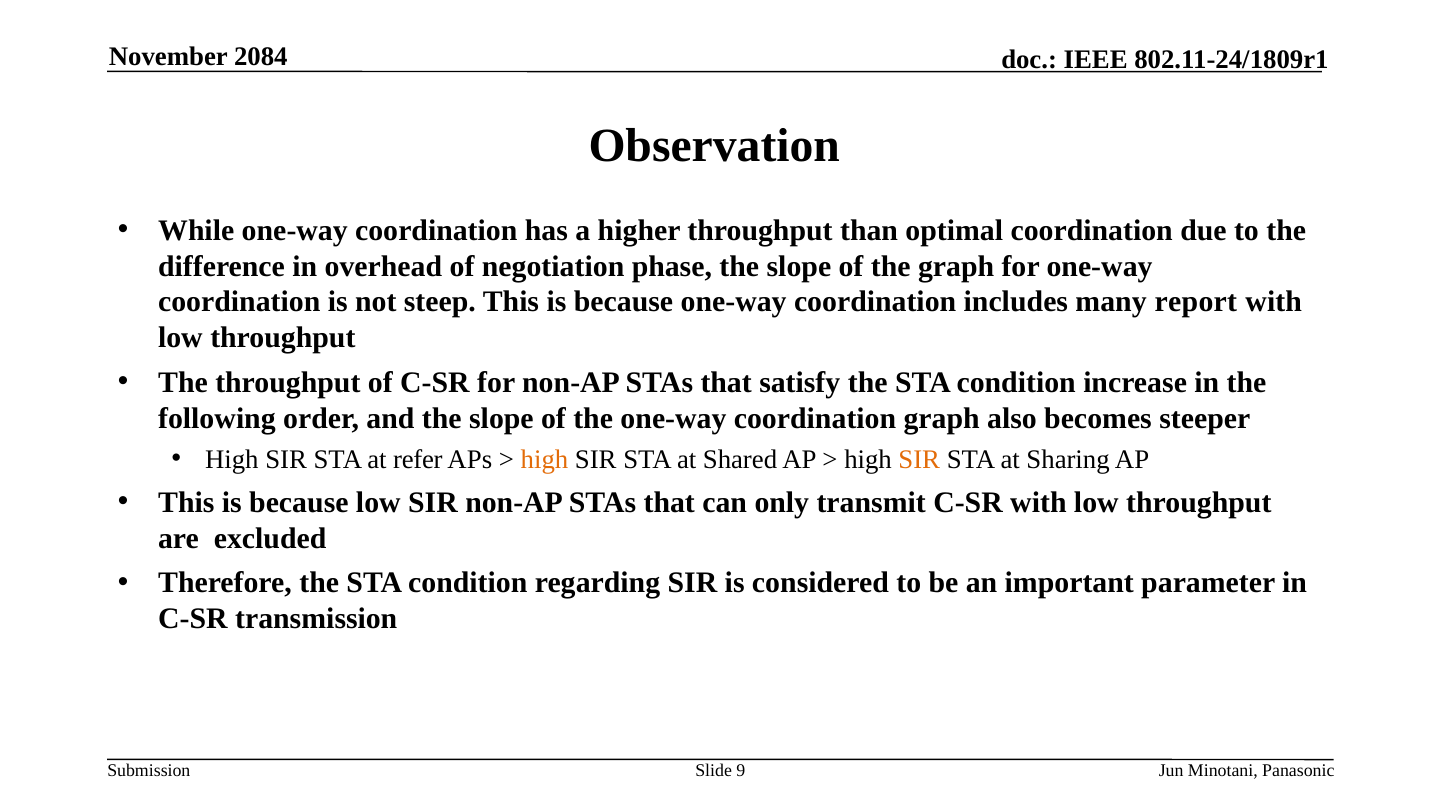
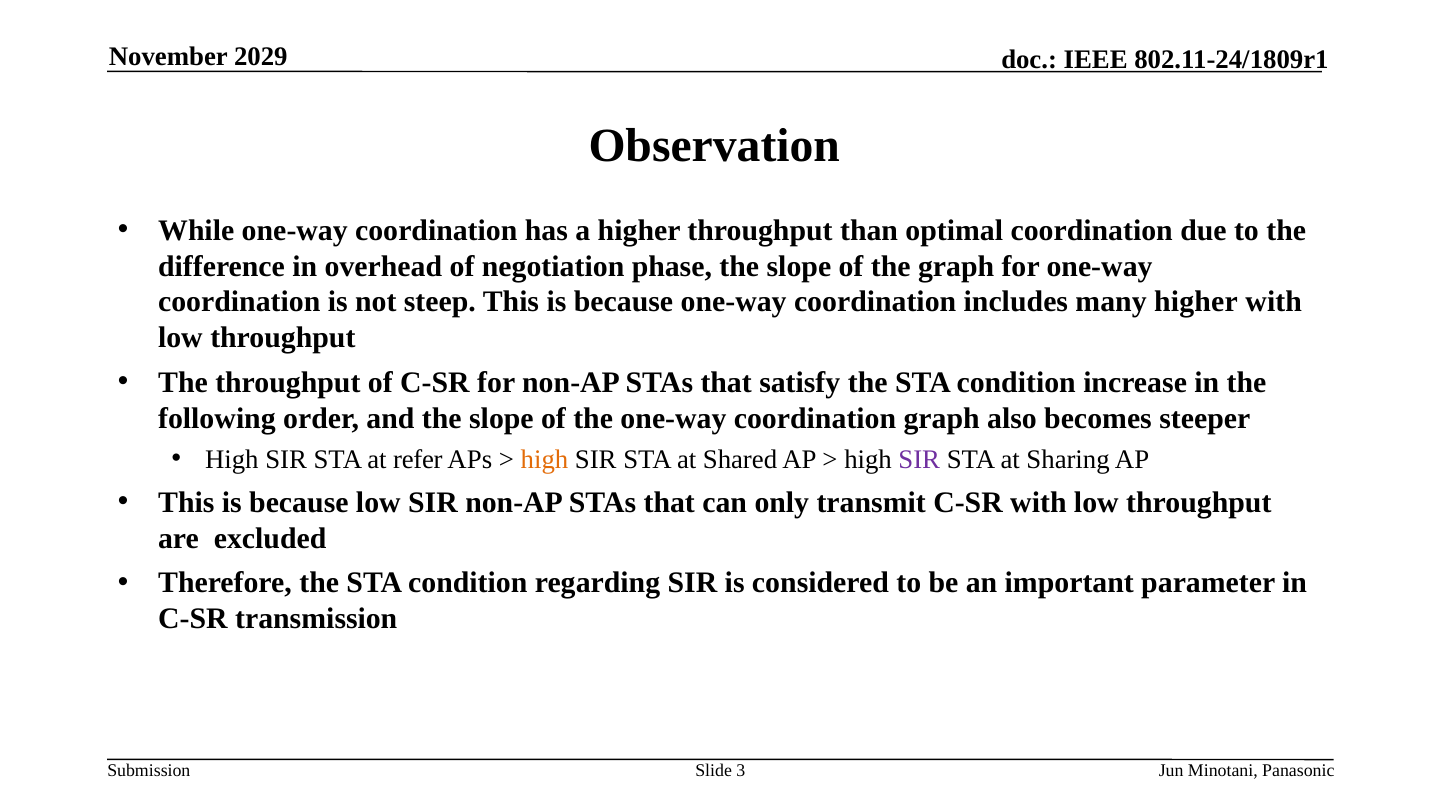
2084: 2084 -> 2029
many report: report -> higher
SIR at (919, 459) colour: orange -> purple
9: 9 -> 3
